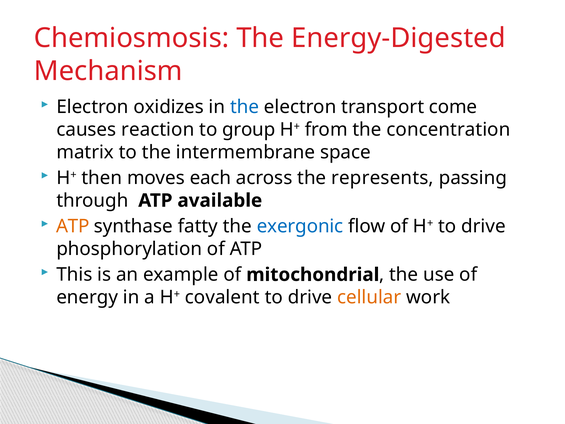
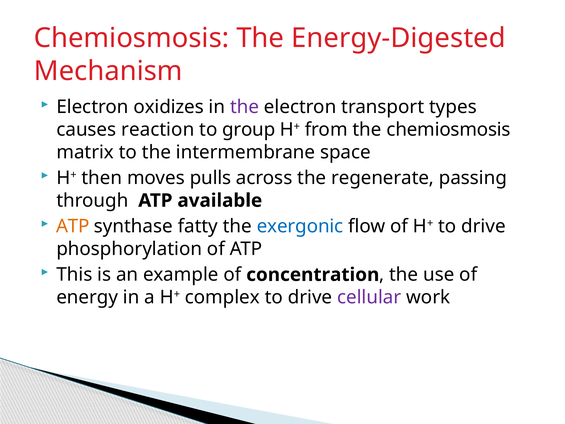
the at (245, 107) colour: blue -> purple
come: come -> types
the concentration: concentration -> chemiosmosis
each: each -> pulls
represents: represents -> regenerate
mitochondrial: mitochondrial -> concentration
covalent: covalent -> complex
cellular colour: orange -> purple
